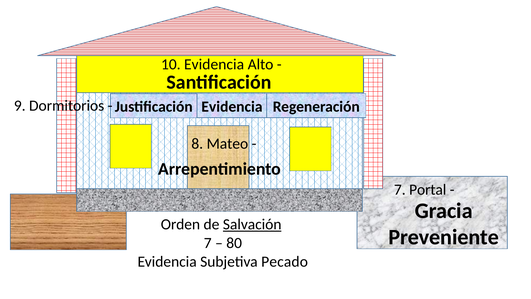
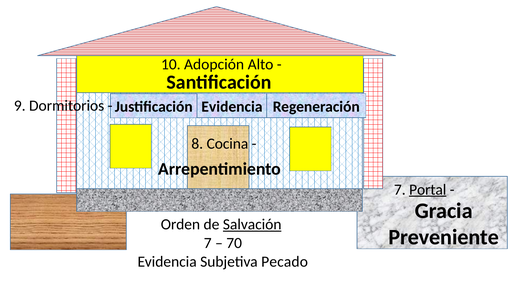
10 Evidencia: Evidencia -> Adopción
Mateo: Mateo -> Cocina
Portal underline: none -> present
80: 80 -> 70
